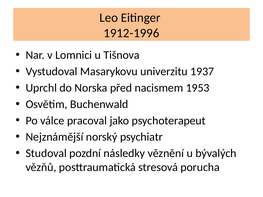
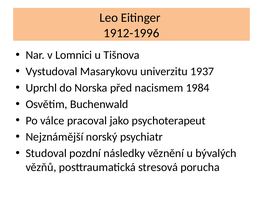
1953: 1953 -> 1984
